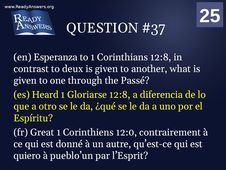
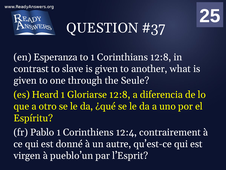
deux: deux -> slave
Passé: Passé -> Seule
Great: Great -> Pablo
12:0: 12:0 -> 12:4
quiero: quiero -> virgen
